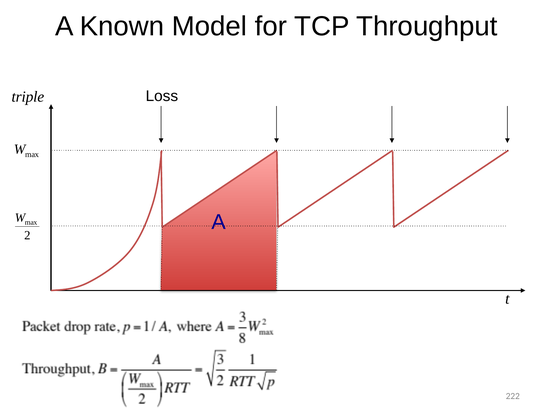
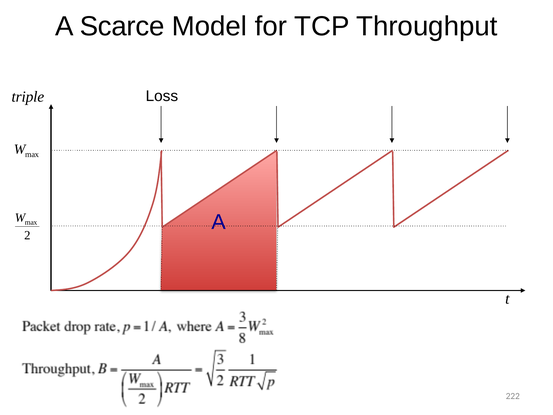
Known: Known -> Scarce
